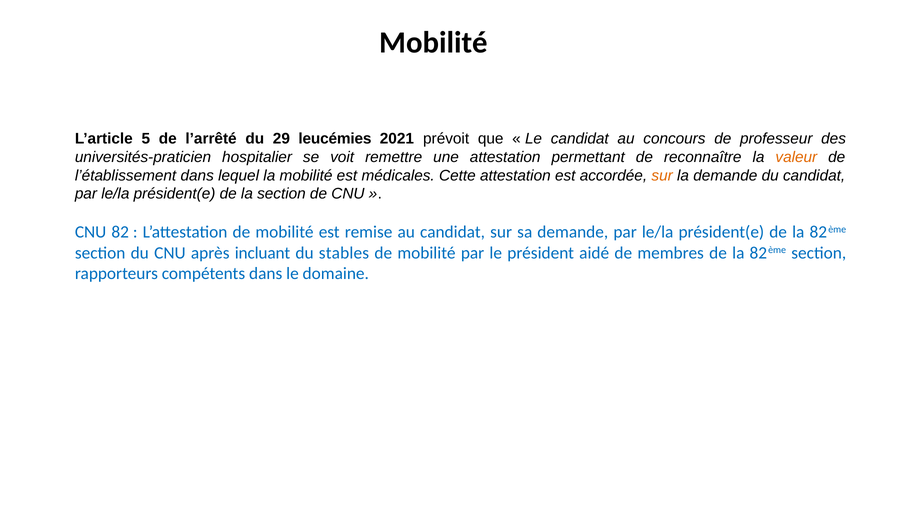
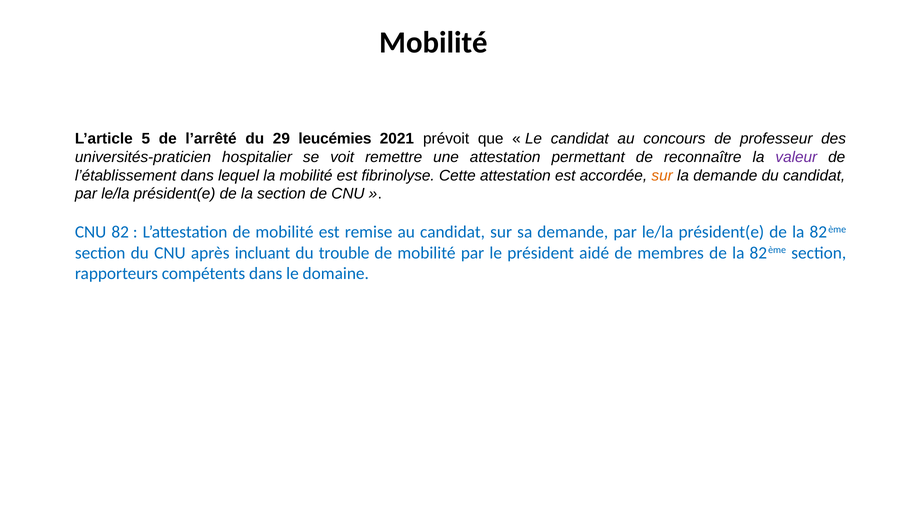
valeur colour: orange -> purple
médicales: médicales -> fibrinolyse
stables: stables -> trouble
